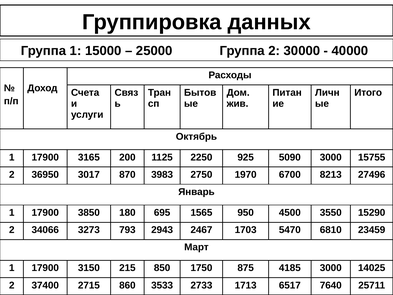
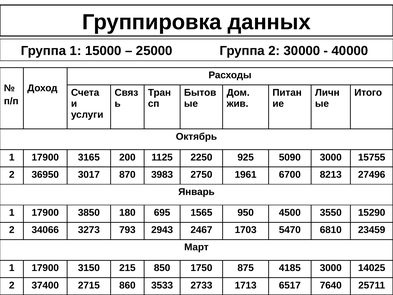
1970: 1970 -> 1961
